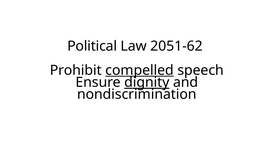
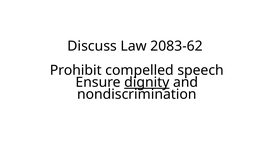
Political: Political -> Discuss
2051-62: 2051-62 -> 2083-62
compelled underline: present -> none
